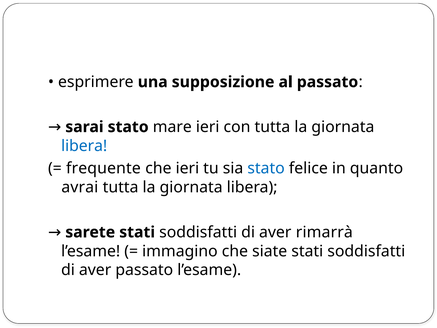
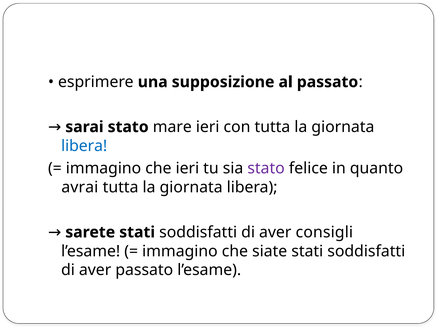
frequente at (103, 168): frequente -> immagino
stato at (266, 168) colour: blue -> purple
rimarrà: rimarrà -> consigli
